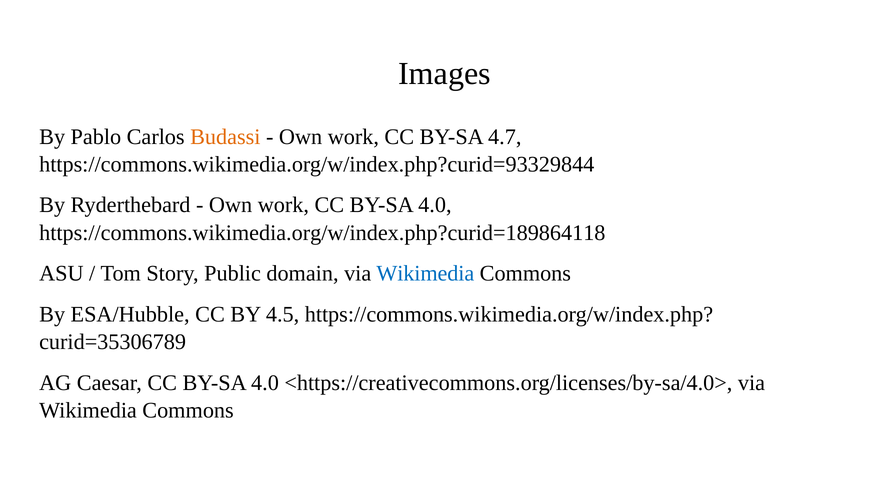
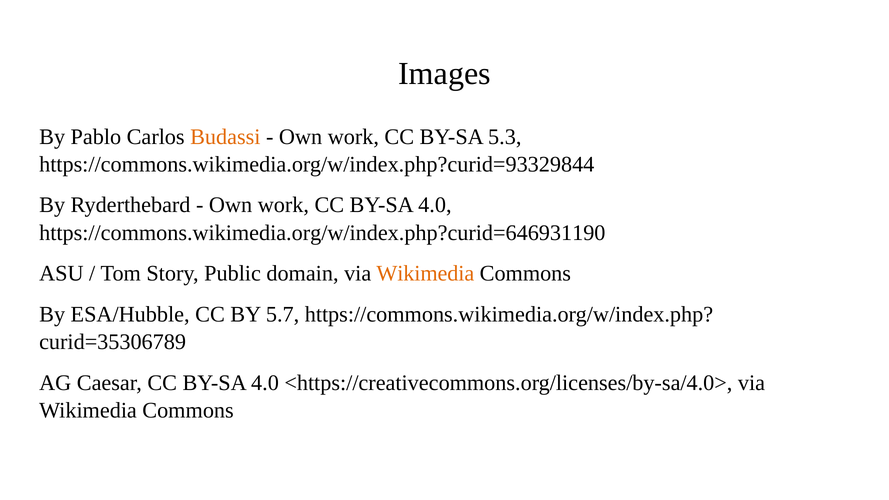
4.7: 4.7 -> 5.3
https://commons.wikimedia.org/w/index.php?curid=189864118: https://commons.wikimedia.org/w/index.php?curid=189864118 -> https://commons.wikimedia.org/w/index.php?curid=646931190
Wikimedia at (425, 274) colour: blue -> orange
4.5: 4.5 -> 5.7
